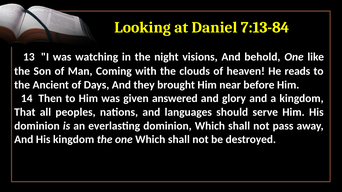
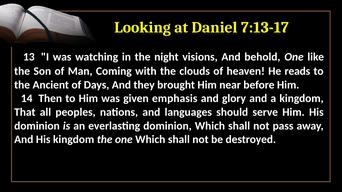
7:13-84: 7:13-84 -> 7:13-17
answered: answered -> emphasis
